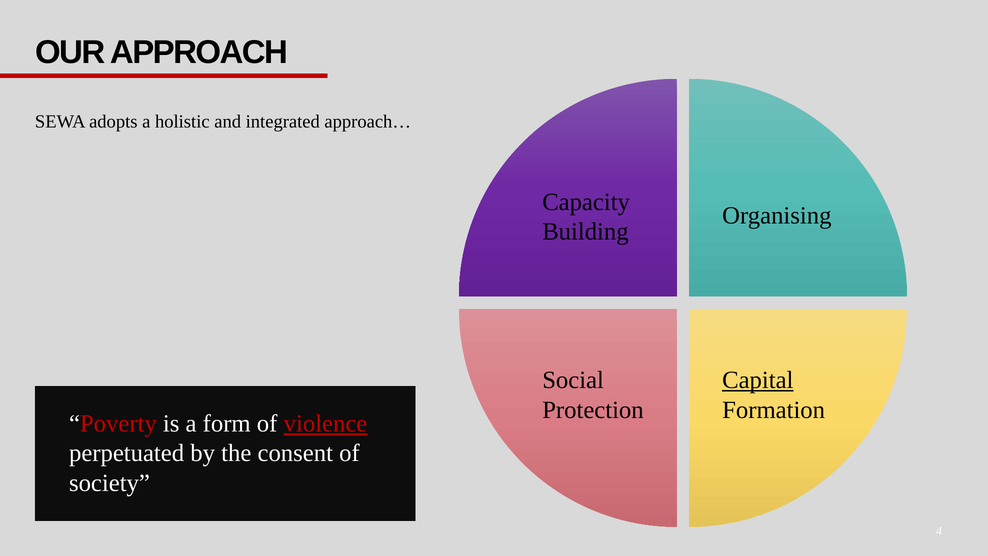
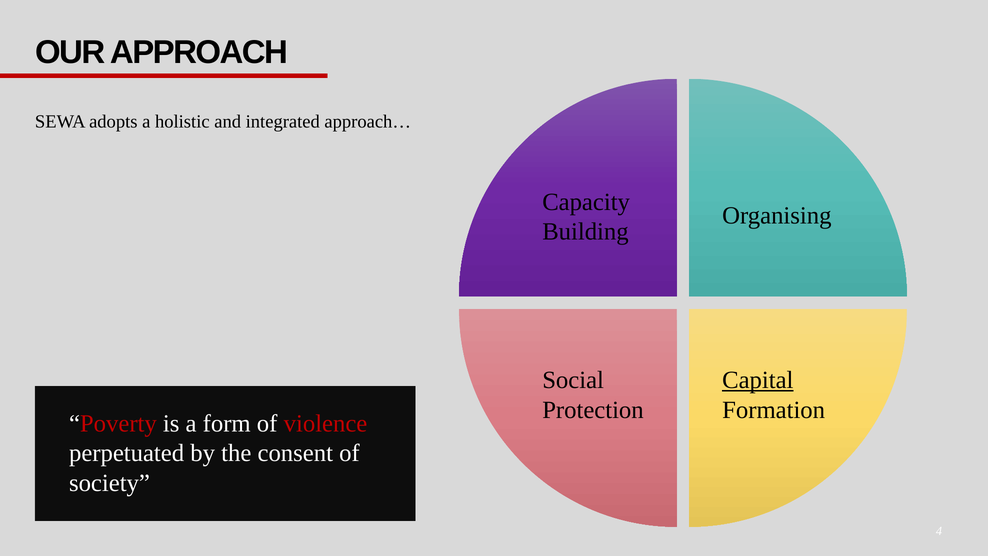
violence underline: present -> none
